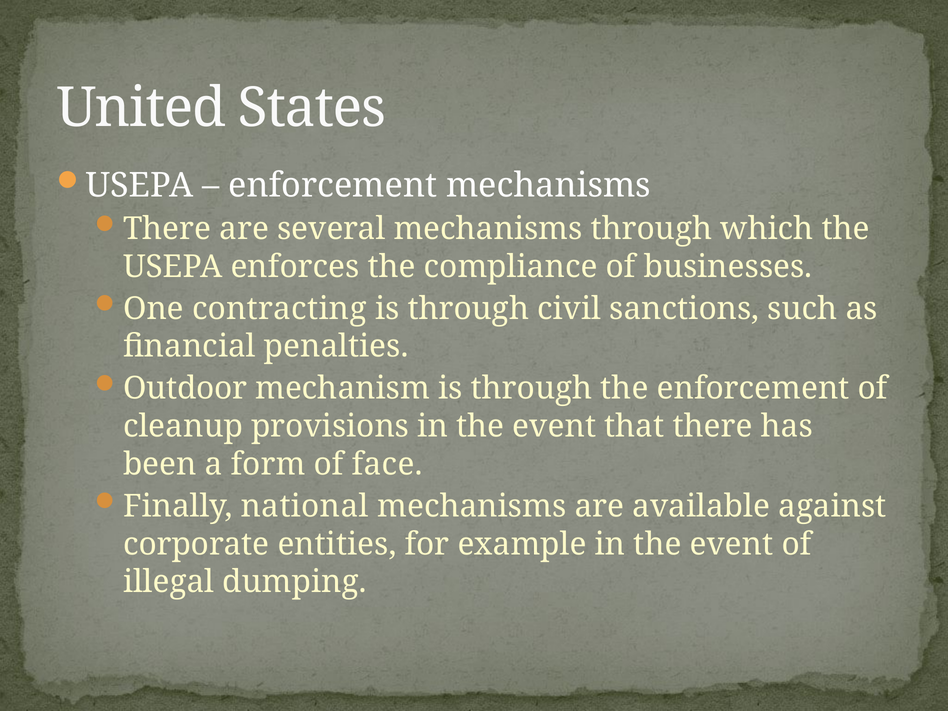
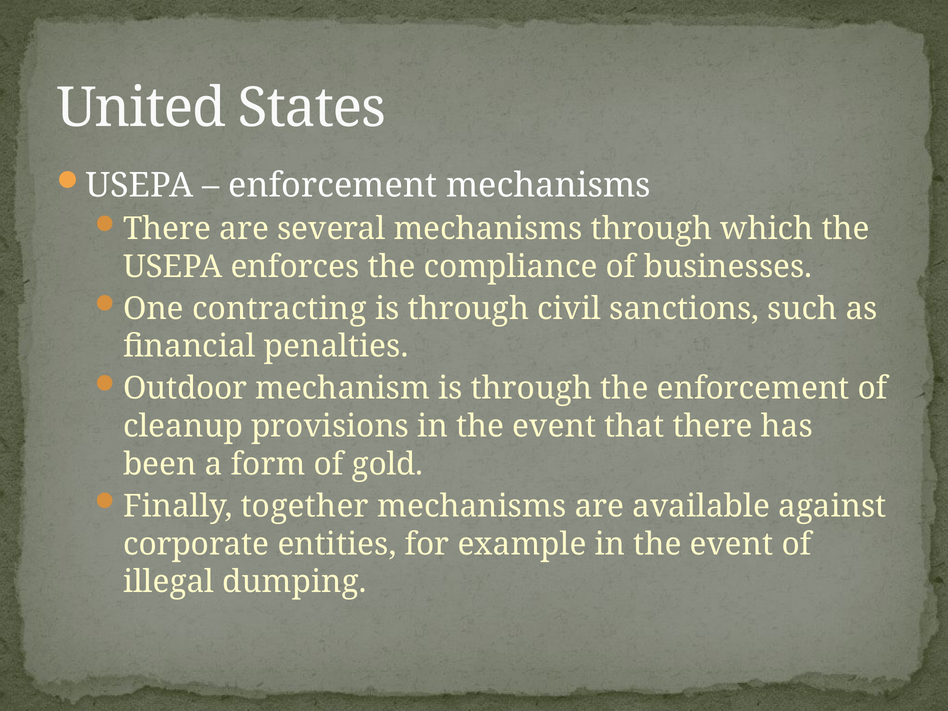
face: face -> gold
national: national -> together
